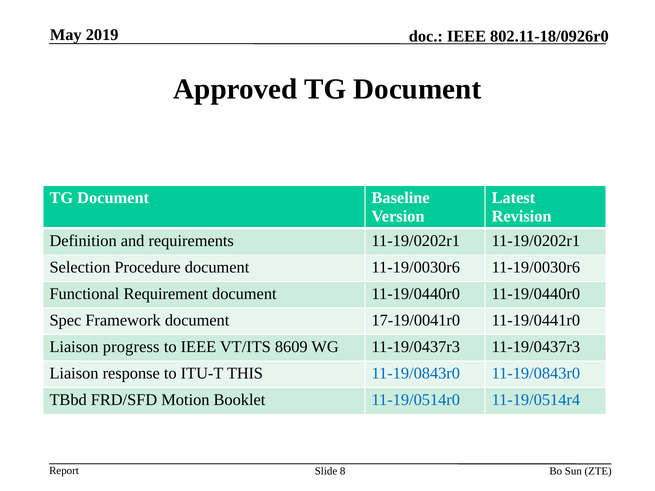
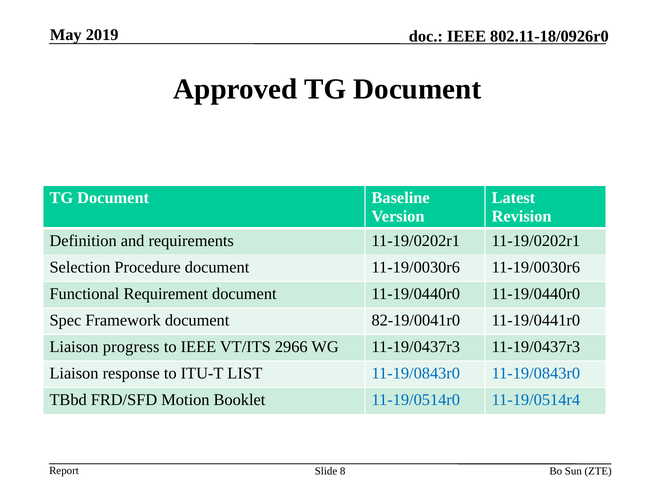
17-19/0041r0: 17-19/0041r0 -> 82-19/0041r0
8609: 8609 -> 2966
THIS: THIS -> LIST
